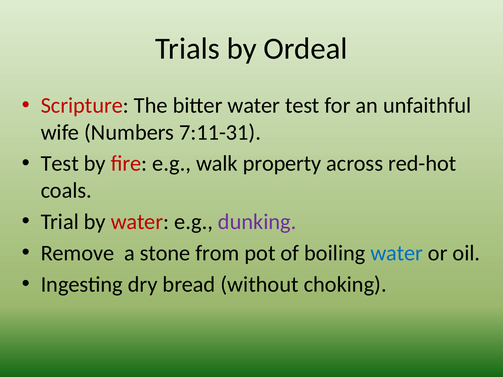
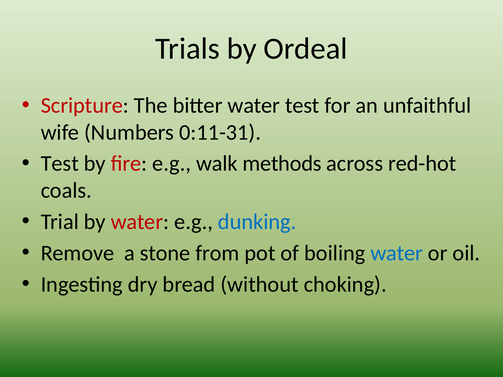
7:11-31: 7:11-31 -> 0:11-31
property: property -> methods
dunking colour: purple -> blue
